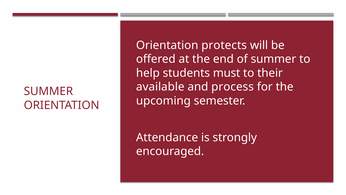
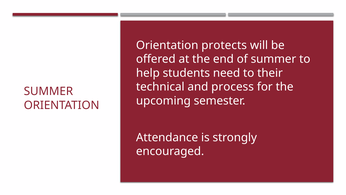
must: must -> need
available: available -> technical
